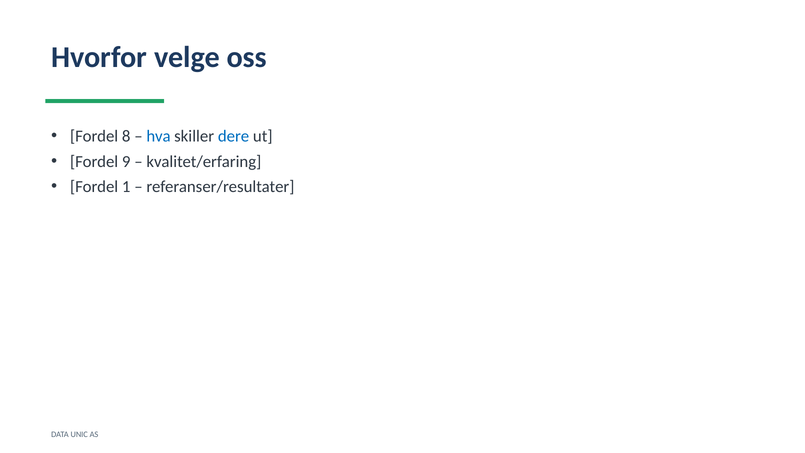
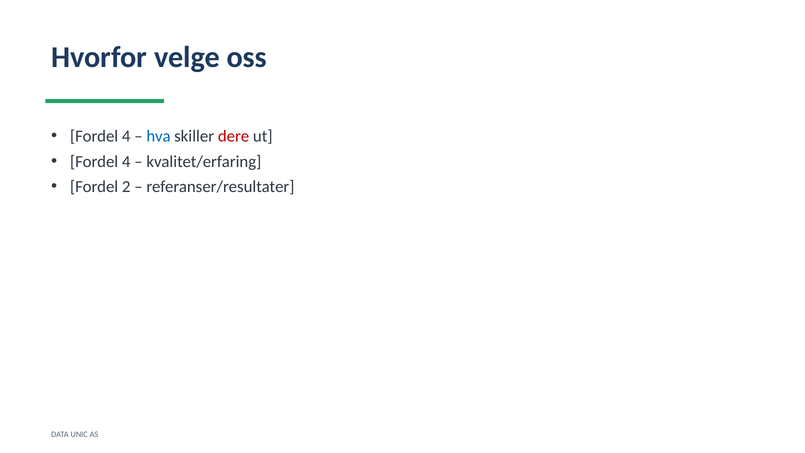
8 at (126, 136): 8 -> 4
dere colour: blue -> red
9 at (126, 162): 9 -> 4
1: 1 -> 2
